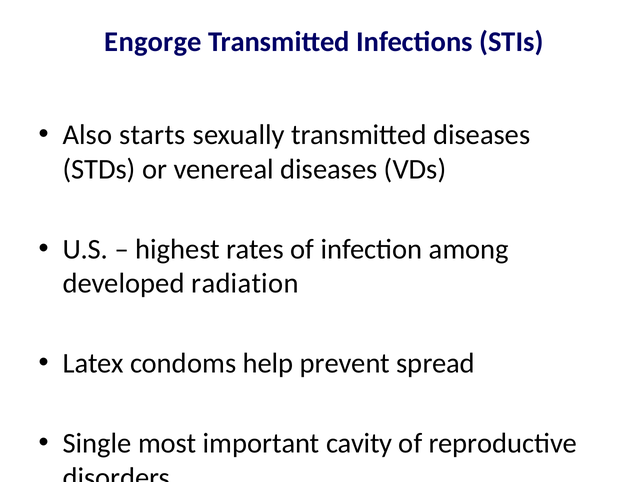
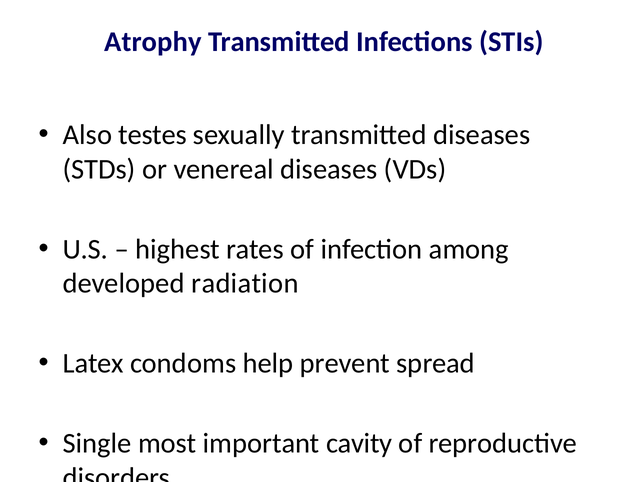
Engorge: Engorge -> Atrophy
starts: starts -> testes
